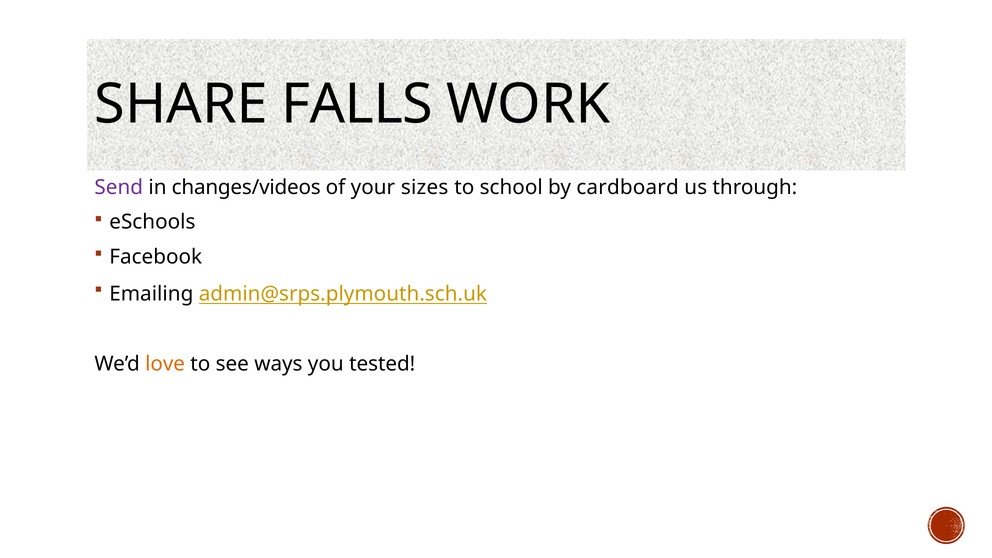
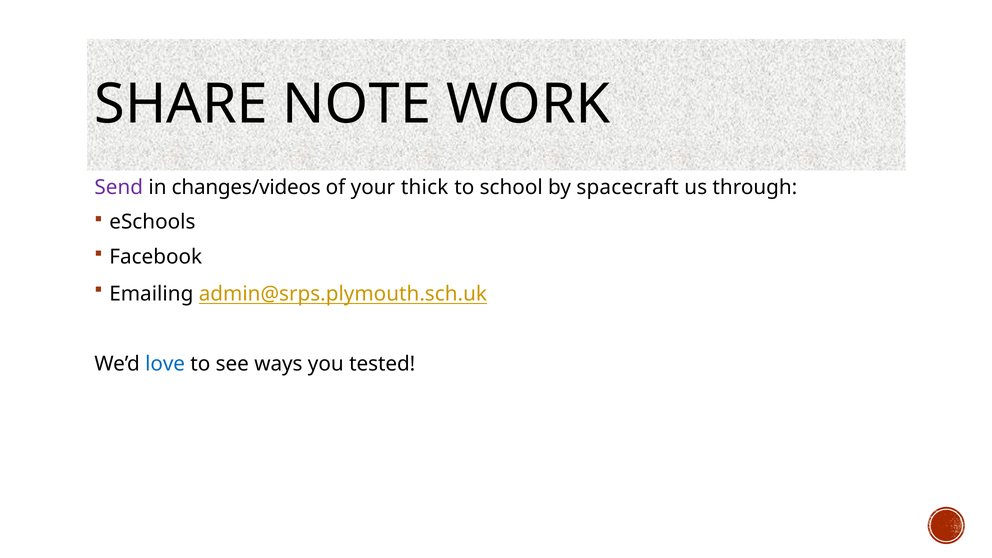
FALLS: FALLS -> NOTE
sizes: sizes -> thick
cardboard: cardboard -> spacecraft
love colour: orange -> blue
